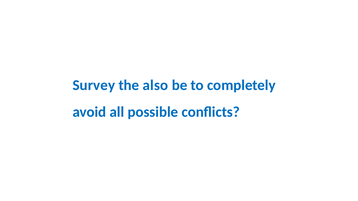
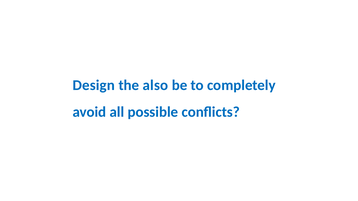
Survey: Survey -> Design
